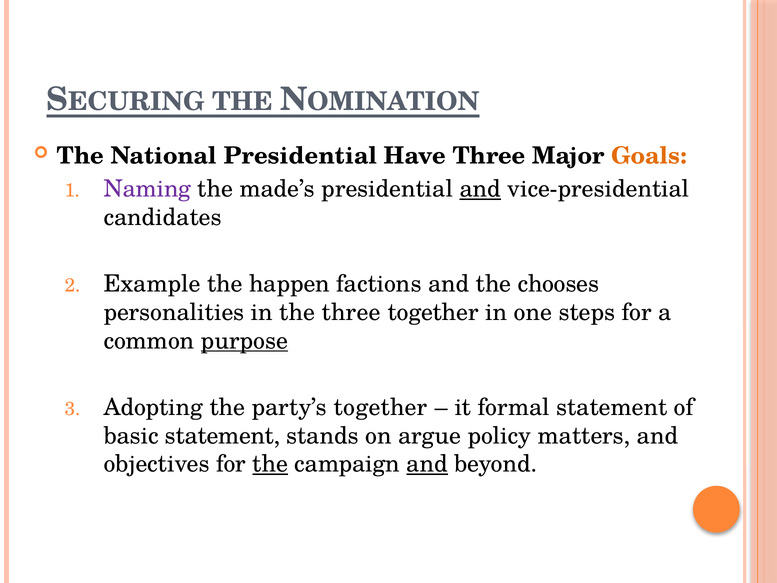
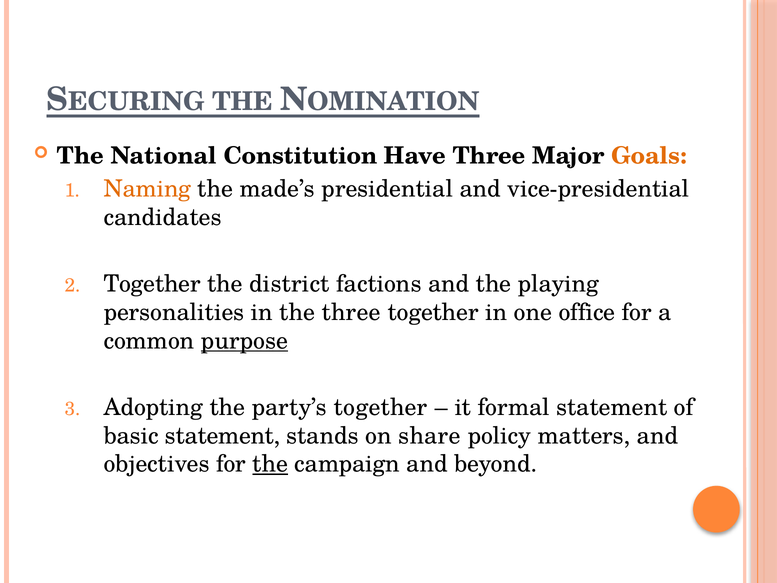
National Presidential: Presidential -> Constitution
Naming colour: purple -> orange
and at (480, 189) underline: present -> none
Example at (152, 284): Example -> Together
happen: happen -> district
chooses: chooses -> playing
steps: steps -> office
argue: argue -> share
and at (427, 464) underline: present -> none
